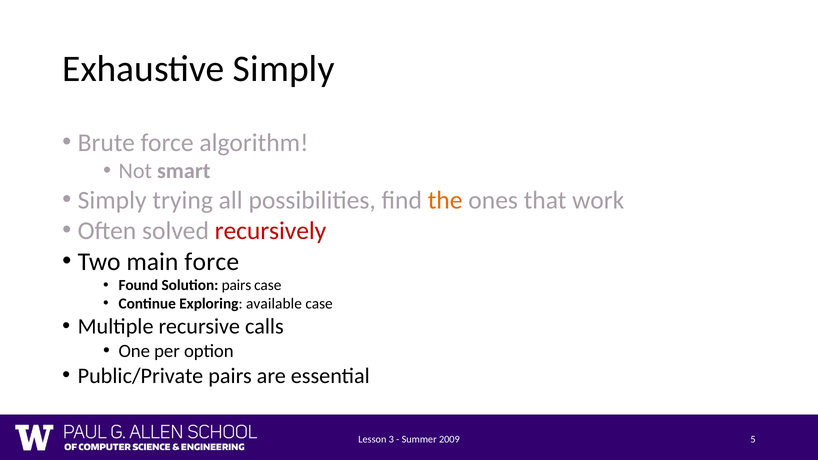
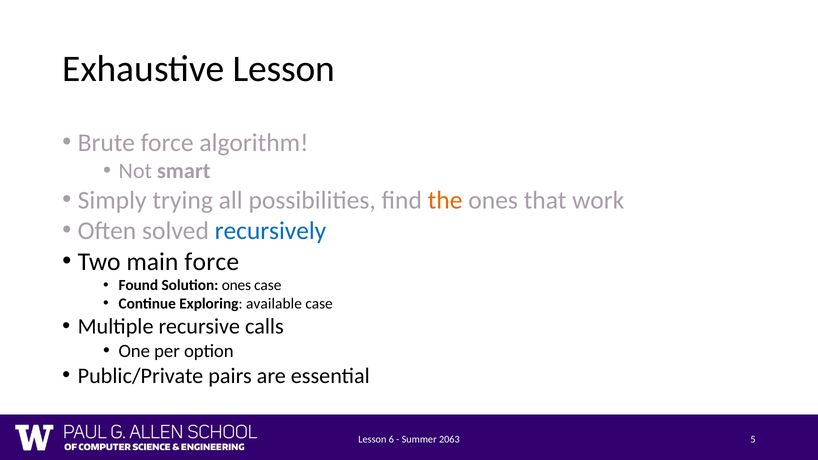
Exhaustive Simply: Simply -> Lesson
recursively colour: red -> blue
Solution pairs: pairs -> ones
3: 3 -> 6
2009: 2009 -> 2063
